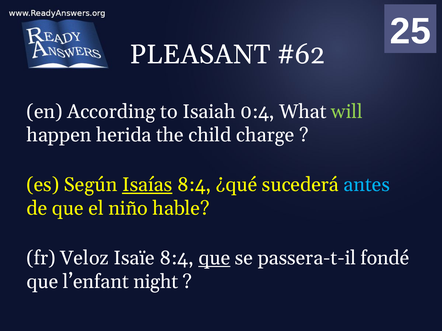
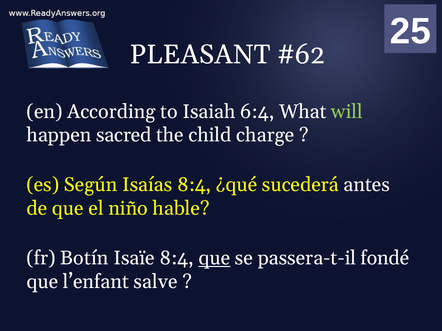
0:4: 0:4 -> 6:4
herida: herida -> sacred
Isaías underline: present -> none
antes colour: light blue -> white
Veloz: Veloz -> Botín
night: night -> salve
